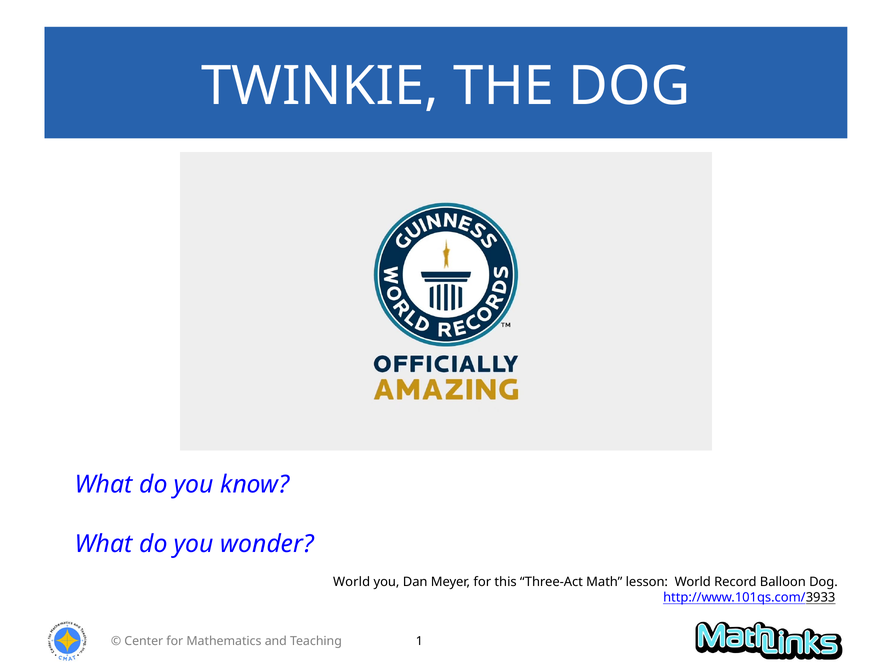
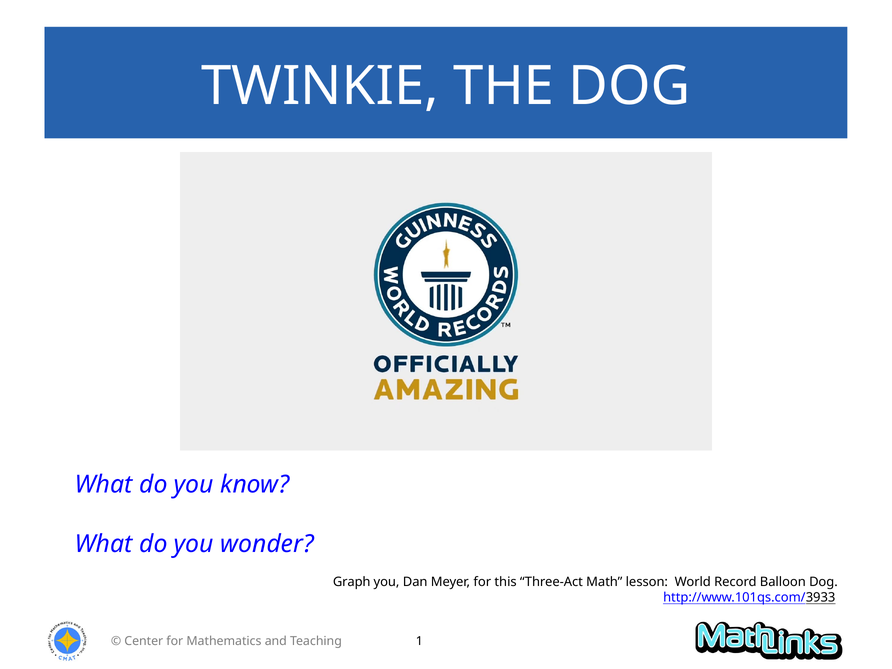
World at (352, 582): World -> Graph
